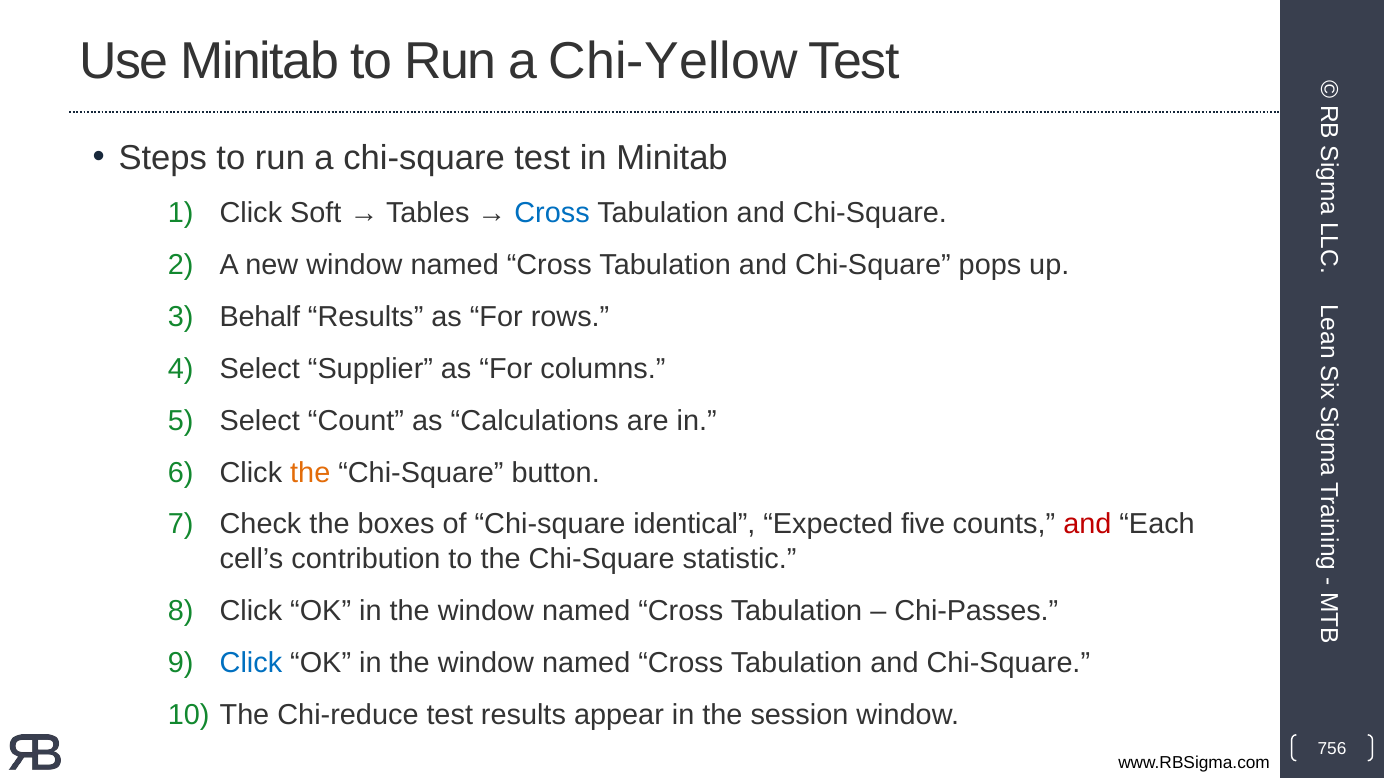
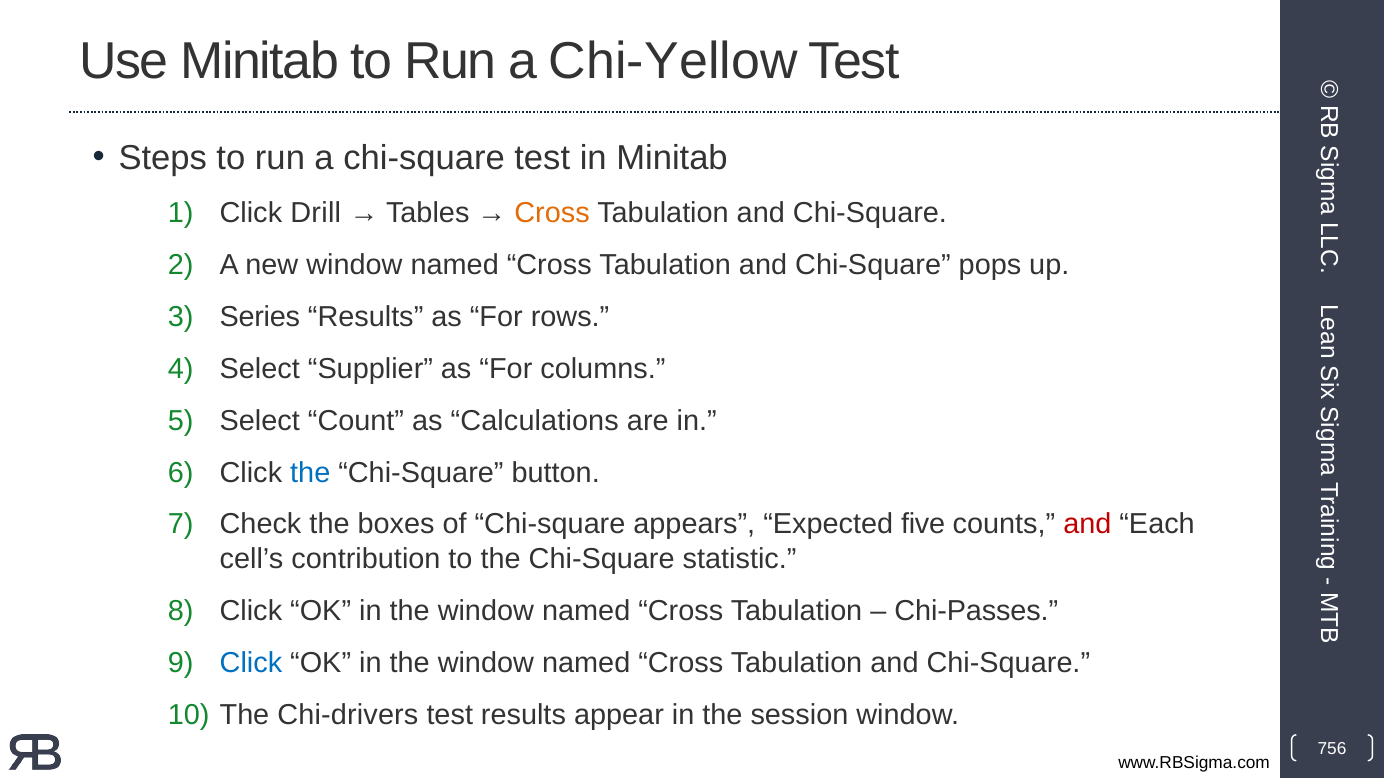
Soft: Soft -> Drill
Cross at (552, 213) colour: blue -> orange
Behalf: Behalf -> Series
the at (310, 473) colour: orange -> blue
identical: identical -> appears
Chi-reduce: Chi-reduce -> Chi-drivers
